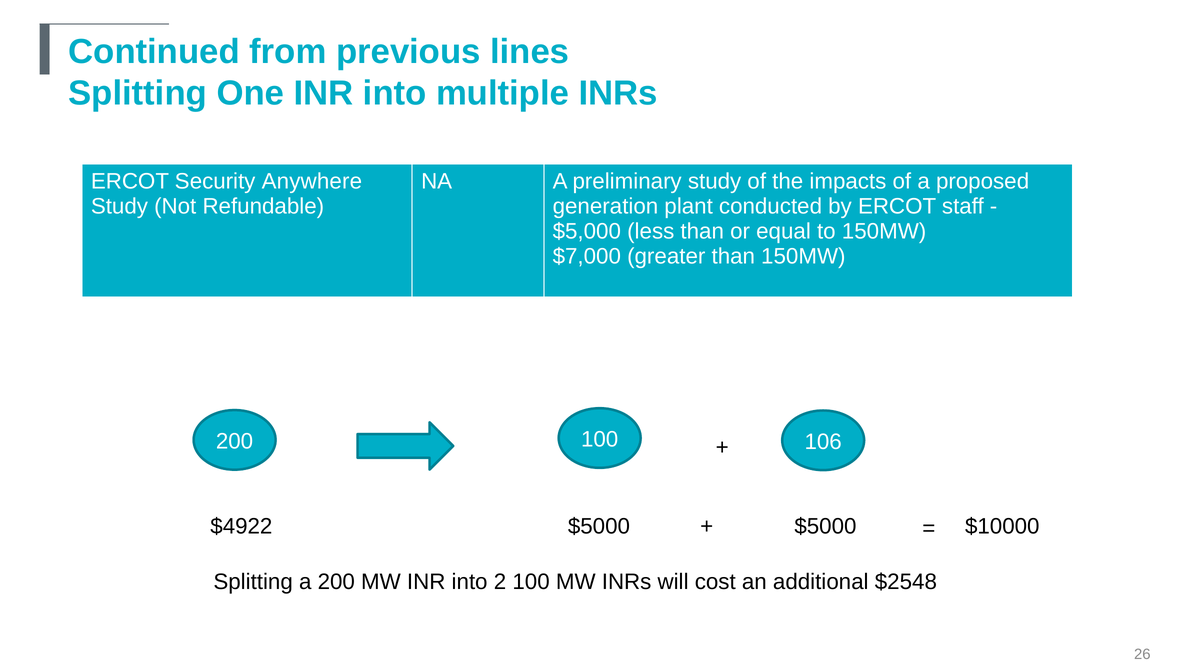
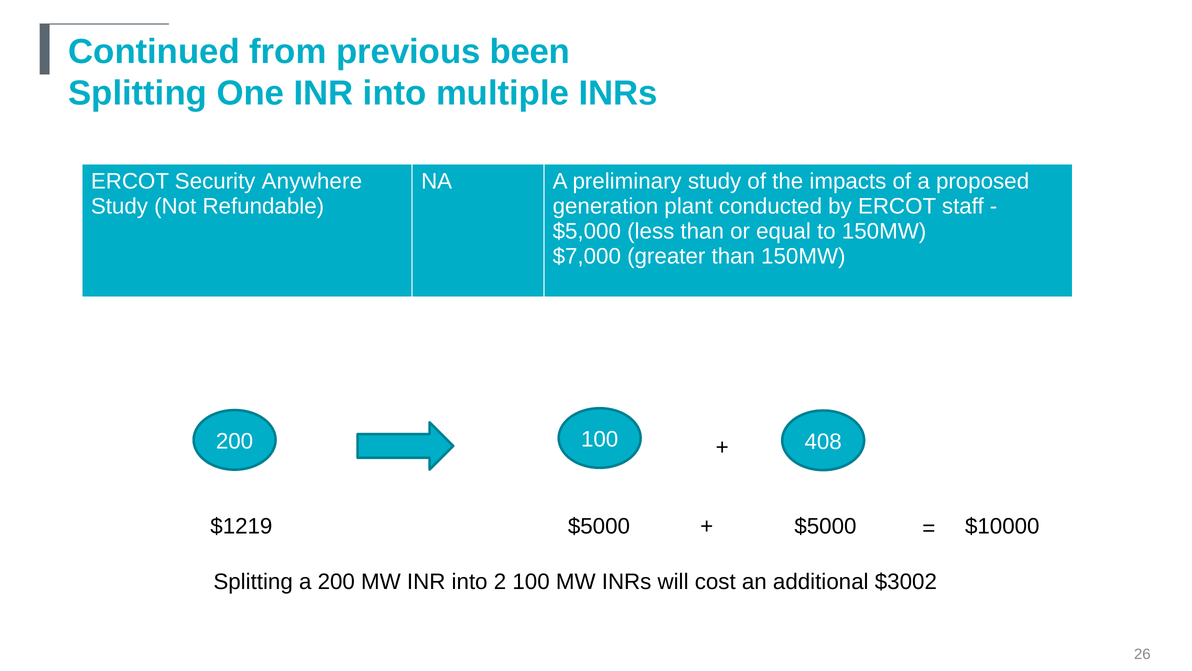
lines: lines -> been
106: 106 -> 408
$4922: $4922 -> $1219
$2548: $2548 -> $3002
